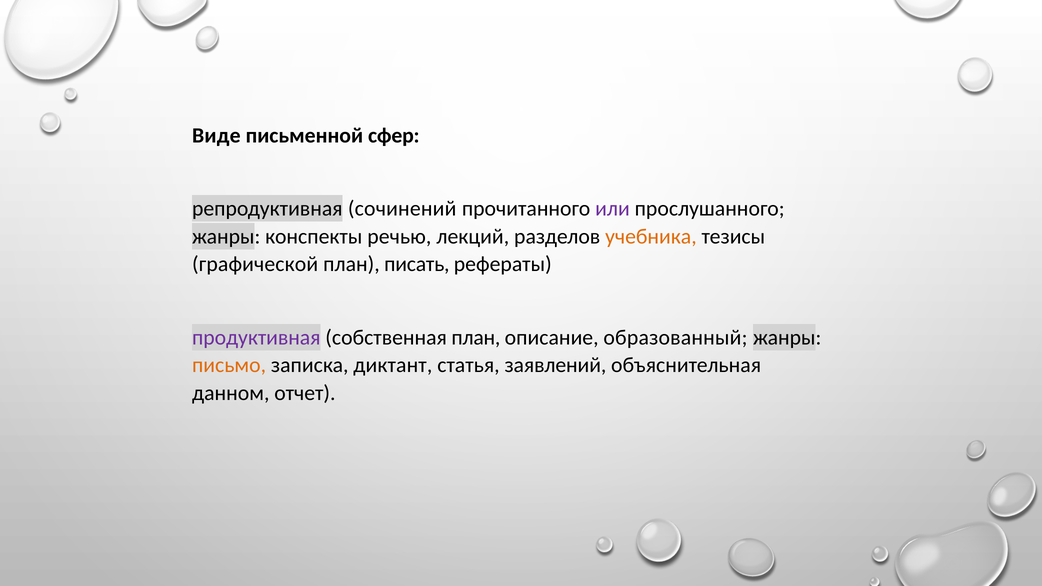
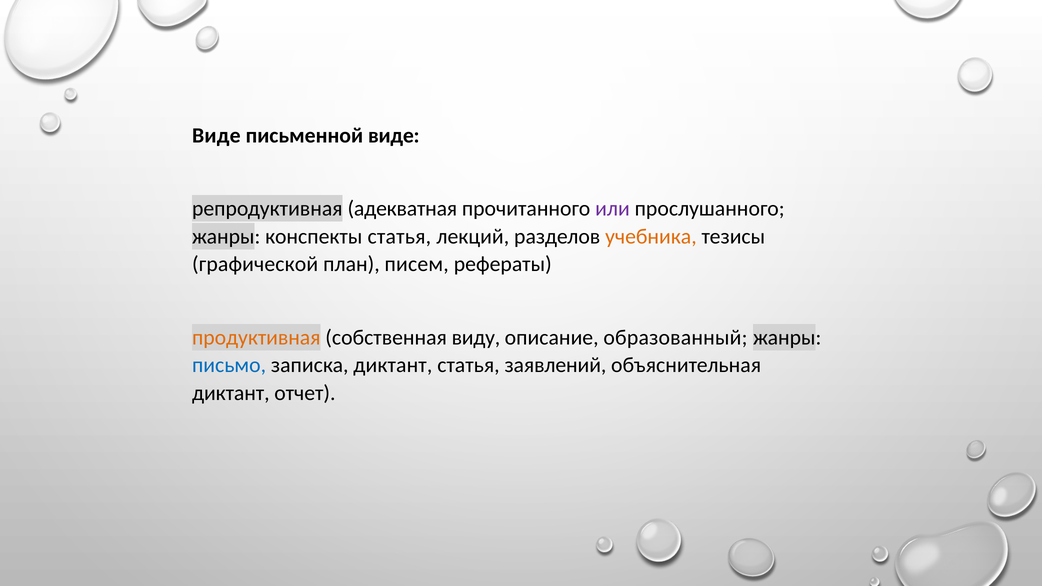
письменной сфер: сфер -> виде
сочинений: сочинений -> адекватная
конспекты речью: речью -> статья
писать: писать -> писем
продуктивная colour: purple -> orange
собственная план: план -> виду
письмо colour: orange -> blue
данном at (231, 393): данном -> диктант
